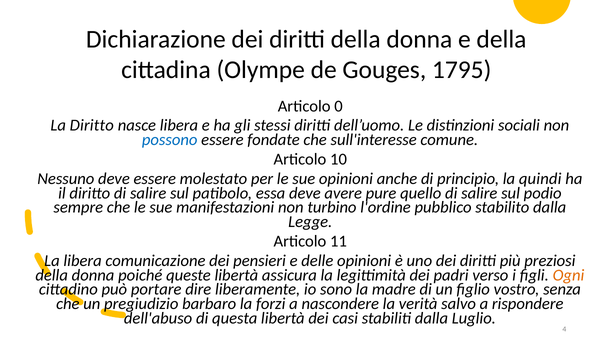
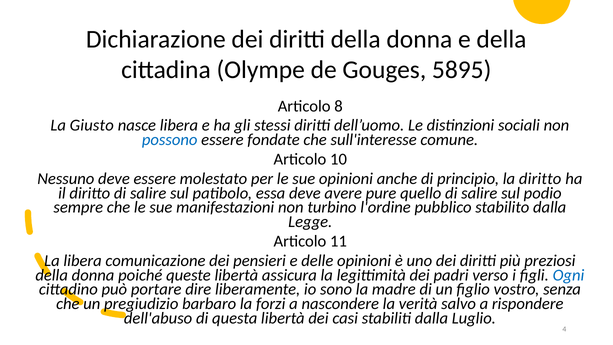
1795: 1795 -> 5895
0: 0 -> 8
La Diritto: Diritto -> Giusto
la quindi: quindi -> diritto
Ogni colour: orange -> blue
